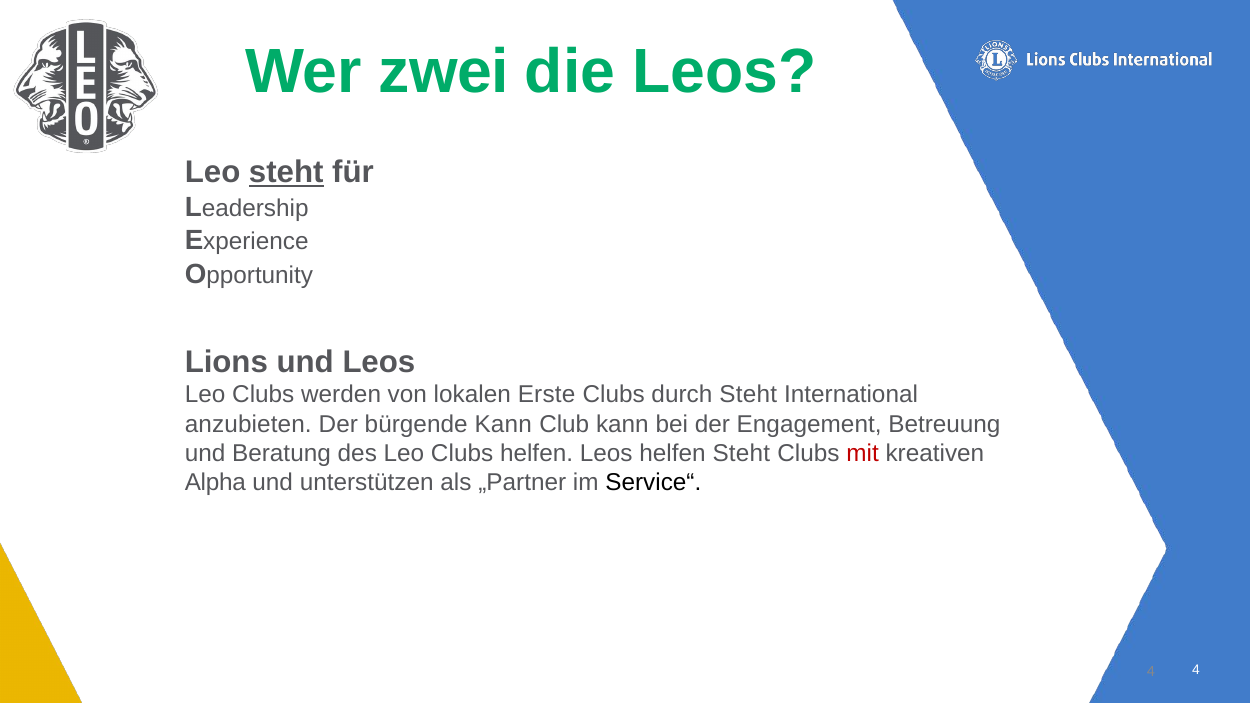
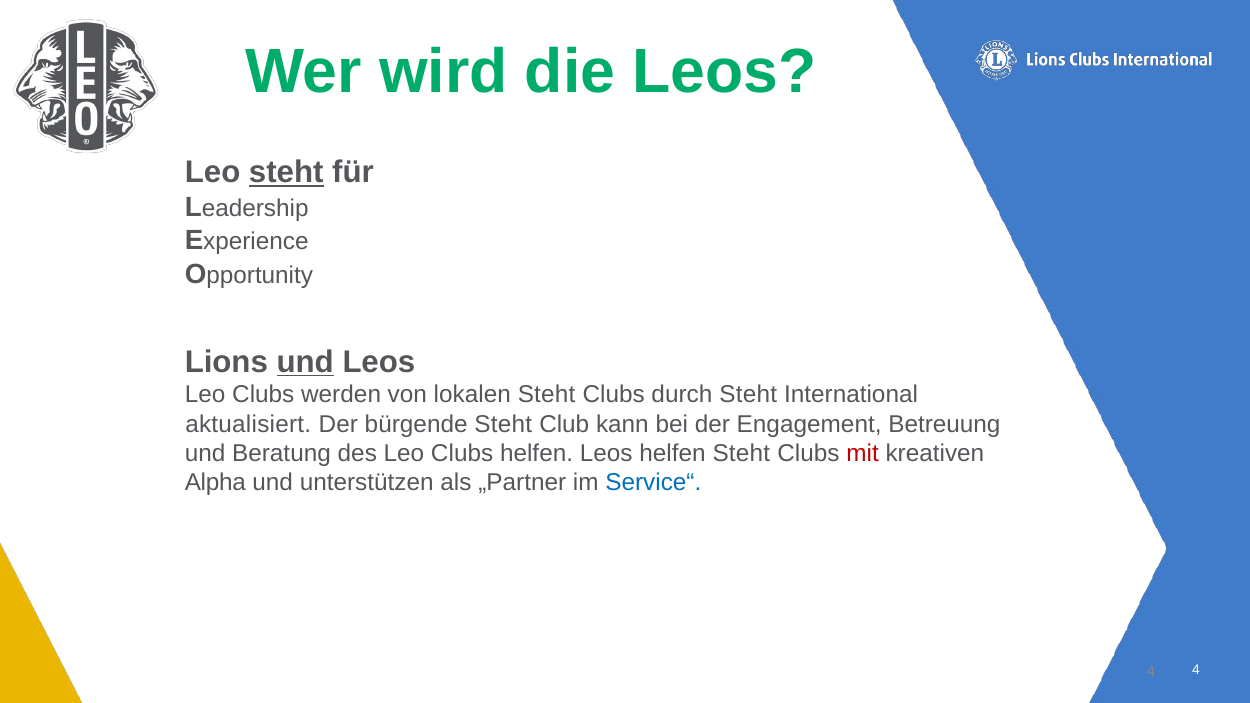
zwei: zwei -> wird
und at (305, 362) underline: none -> present
lokalen Erste: Erste -> Steht
anzubieten: anzubieten -> aktualisiert
bürgende Kann: Kann -> Steht
Service“ colour: black -> blue
